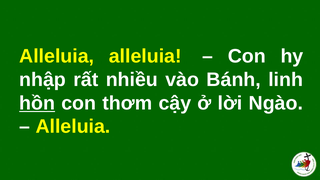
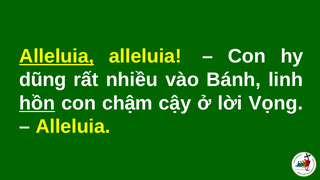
Alleluia at (57, 56) underline: none -> present
nhập: nhập -> dũng
thơm: thơm -> chậm
Ngào: Ngào -> Vọng
